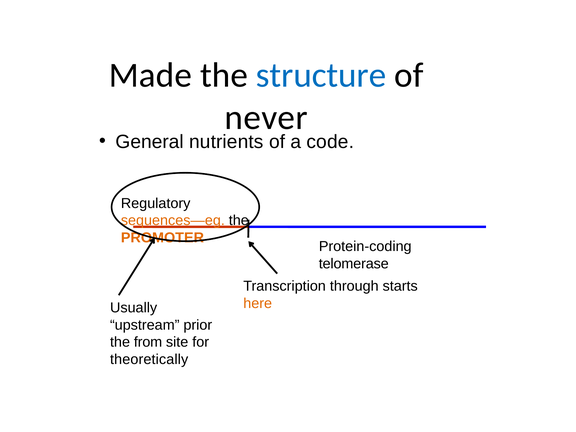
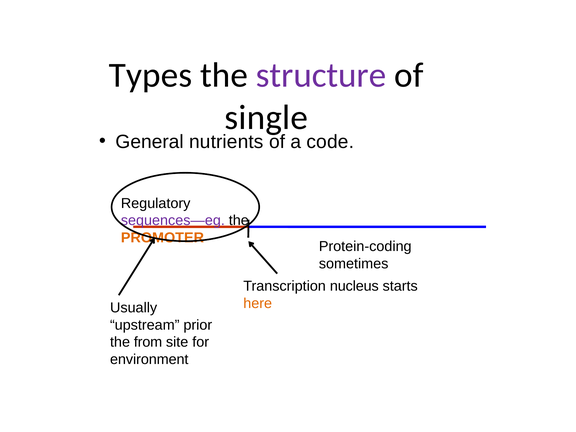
Made: Made -> Types
structure colour: blue -> purple
never: never -> single
sequences—eg colour: orange -> purple
telomerase: telomerase -> sometimes
through: through -> nucleus
theoretically: theoretically -> environment
